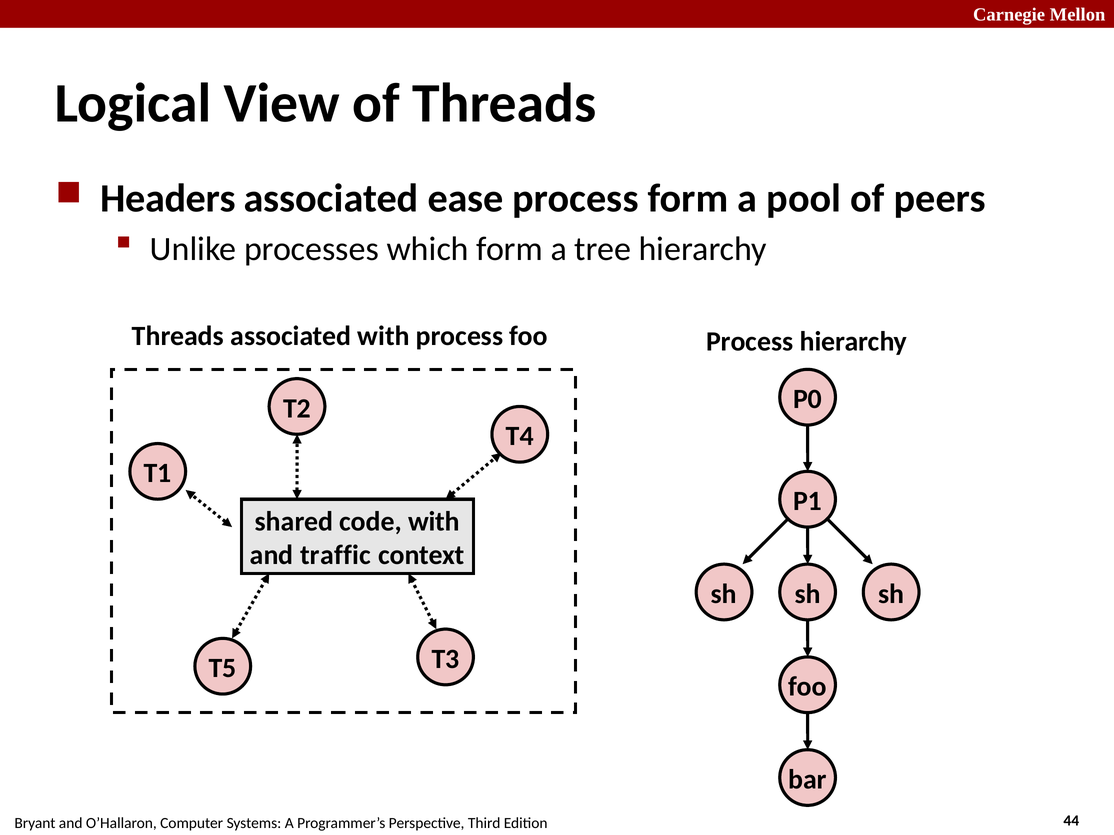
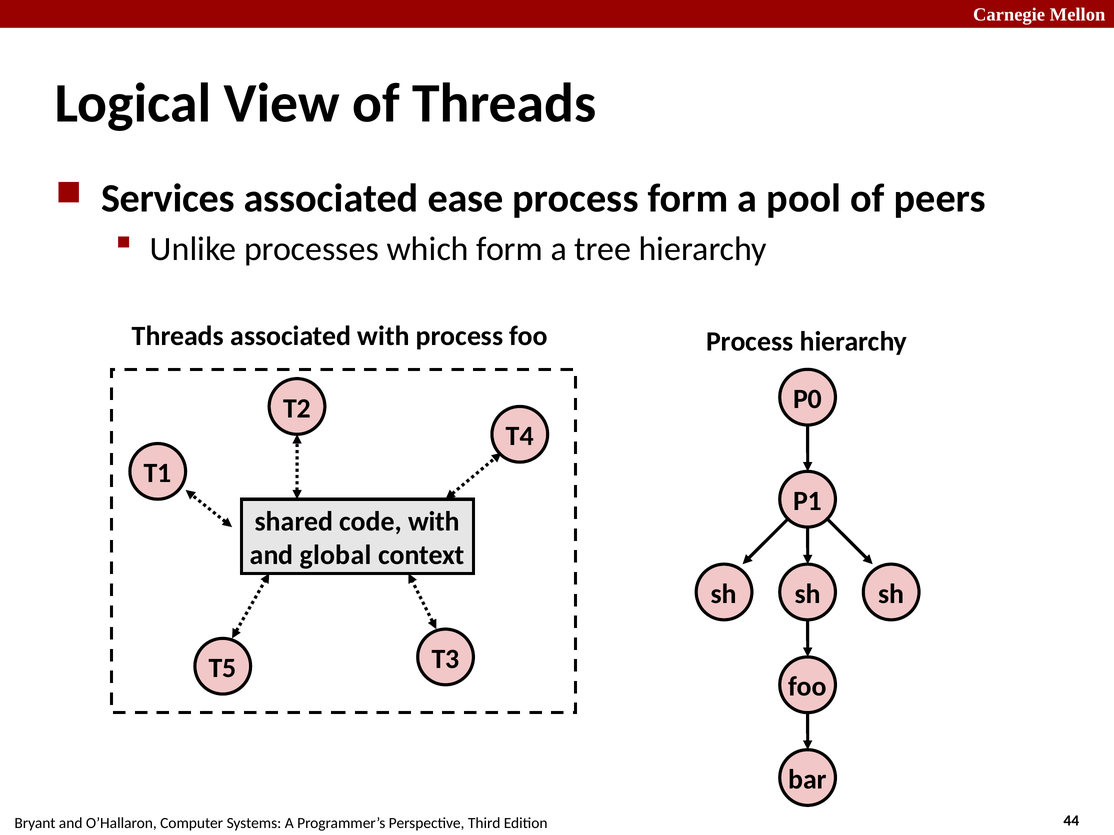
Headers: Headers -> Services
traffic: traffic -> global
